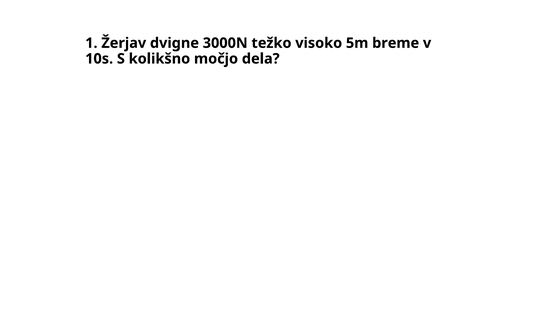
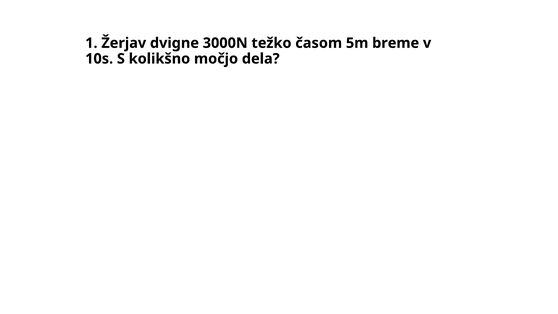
visoko: visoko -> časom
